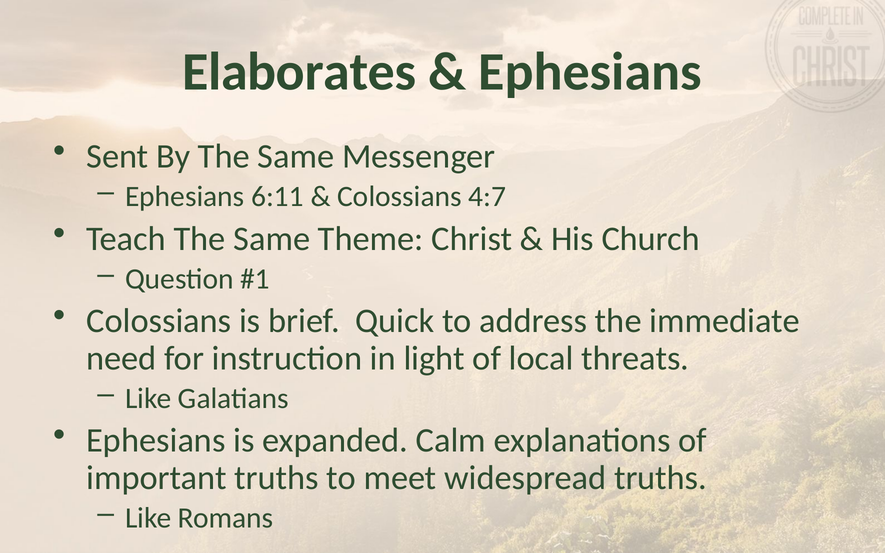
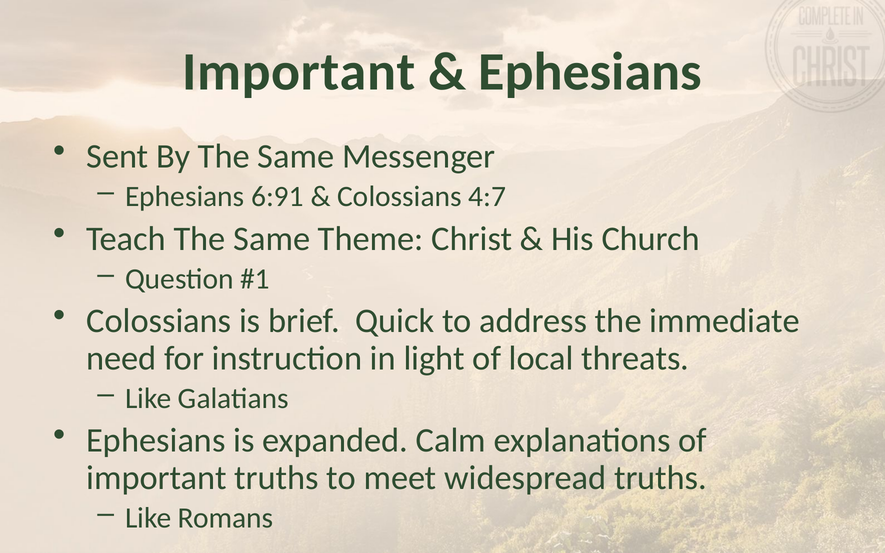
Elaborates at (299, 72): Elaborates -> Important
6:11: 6:11 -> 6:91
